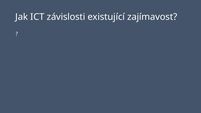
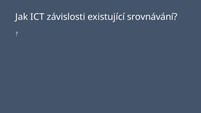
zajímavost: zajímavost -> srovnávání
